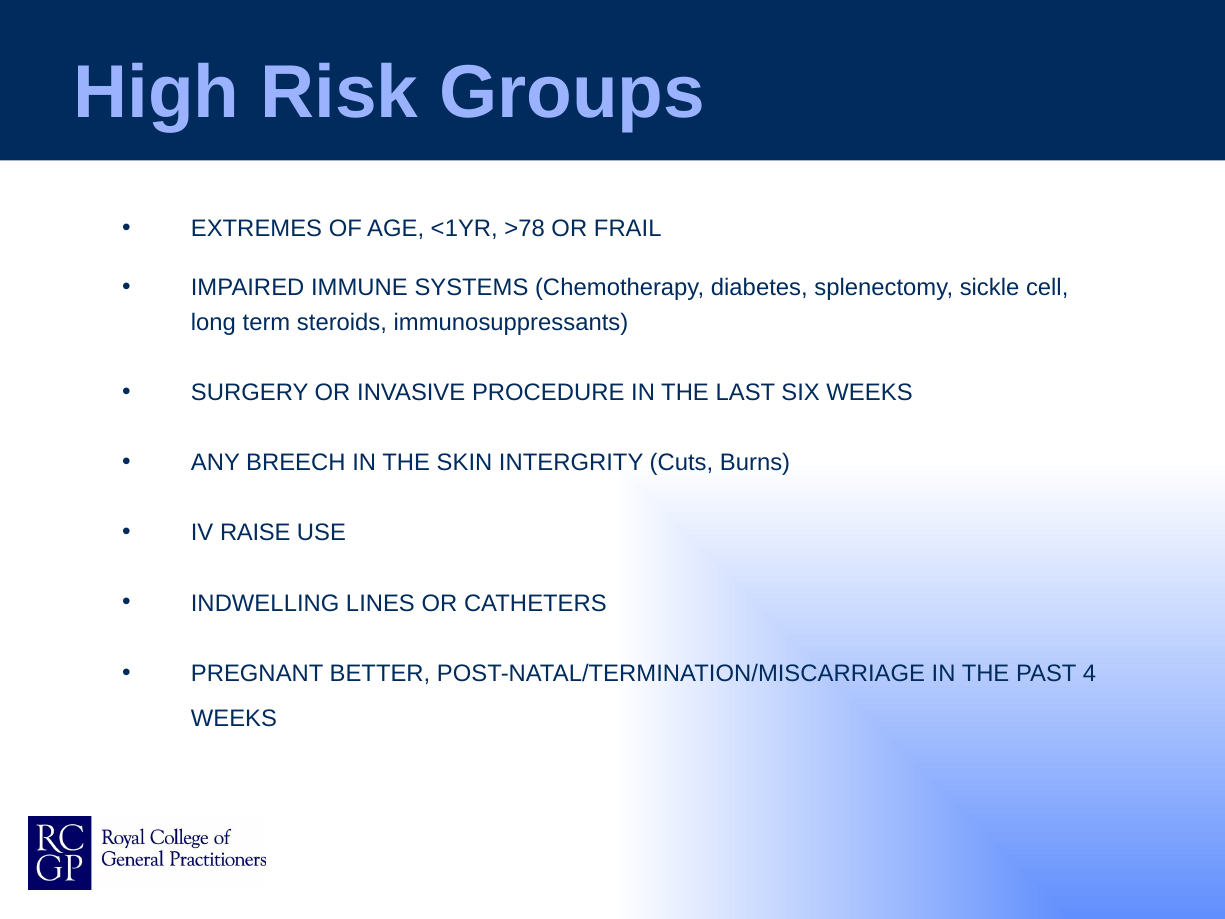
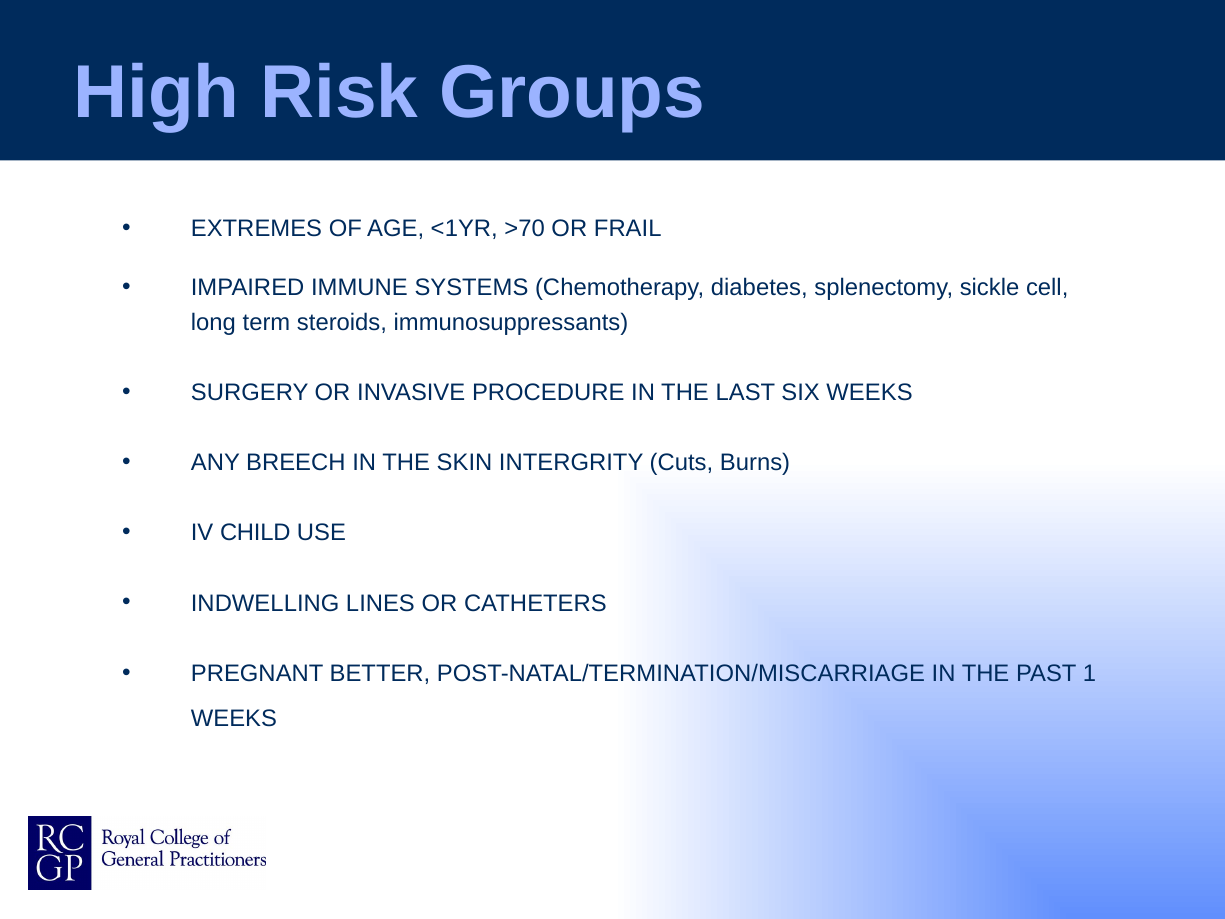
>78: >78 -> >70
RAISE: RAISE -> CHILD
4: 4 -> 1
